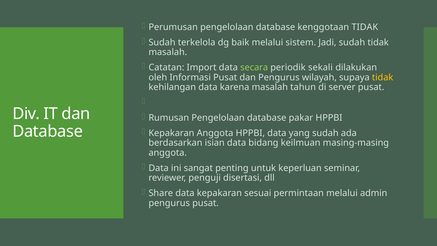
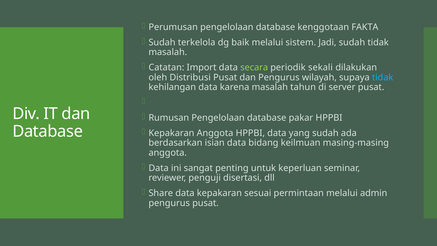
kenggotaan TIDAK: TIDAK -> FAKTA
Informasi: Informasi -> Distribusi
tidak at (383, 77) colour: yellow -> light blue
